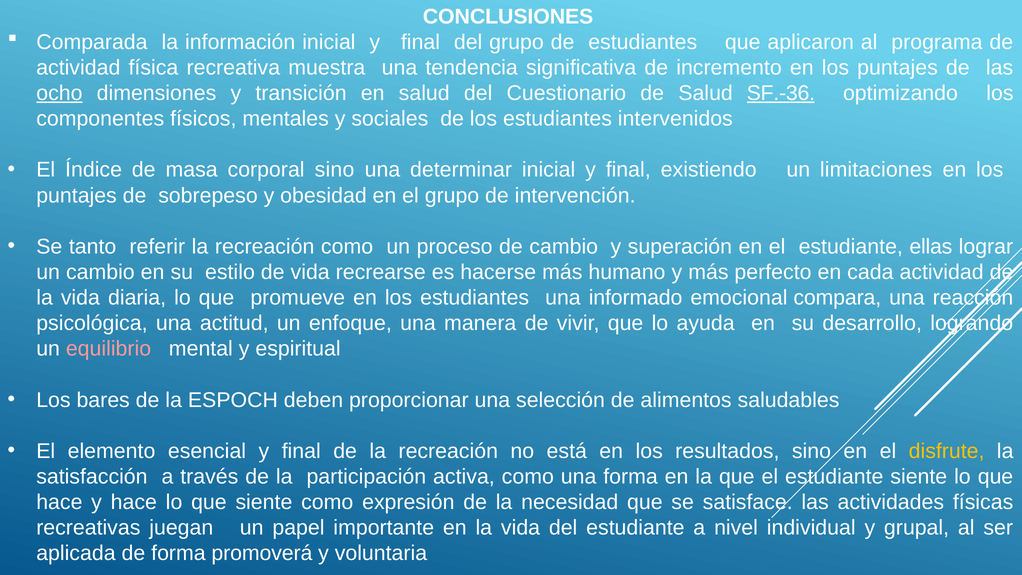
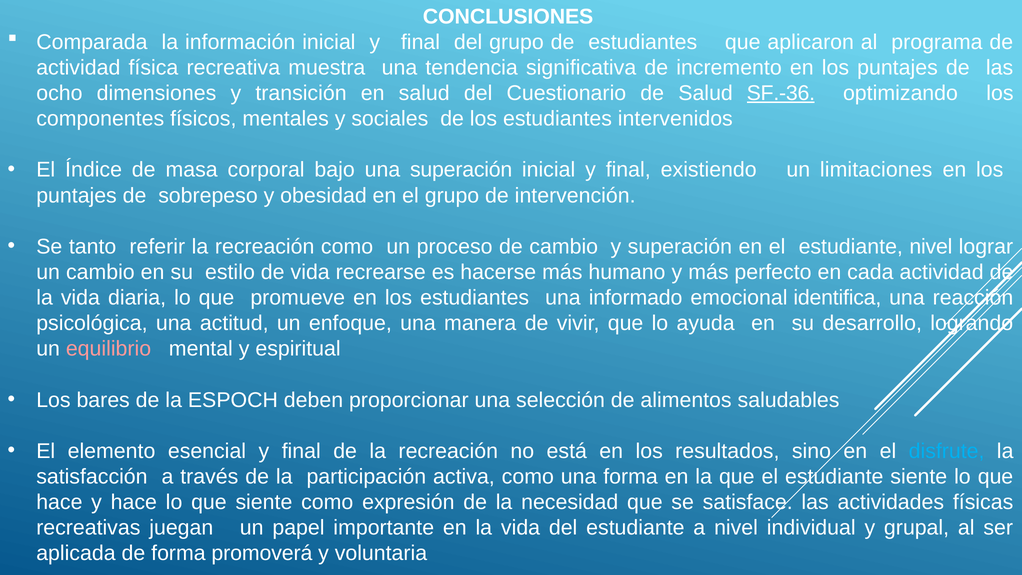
ocho underline: present -> none
corporal sino: sino -> bajo
una determinar: determinar -> superación
estudiante ellas: ellas -> nivel
compara: compara -> identifica
disfrute colour: yellow -> light blue
